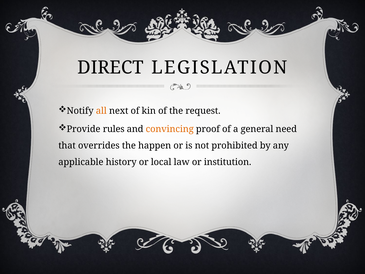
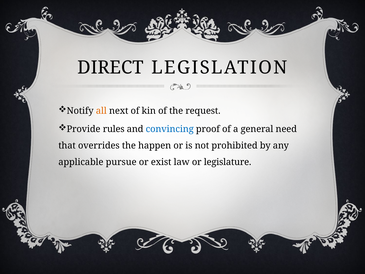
convincing colour: orange -> blue
history: history -> pursue
local: local -> exist
institution: institution -> legislature
